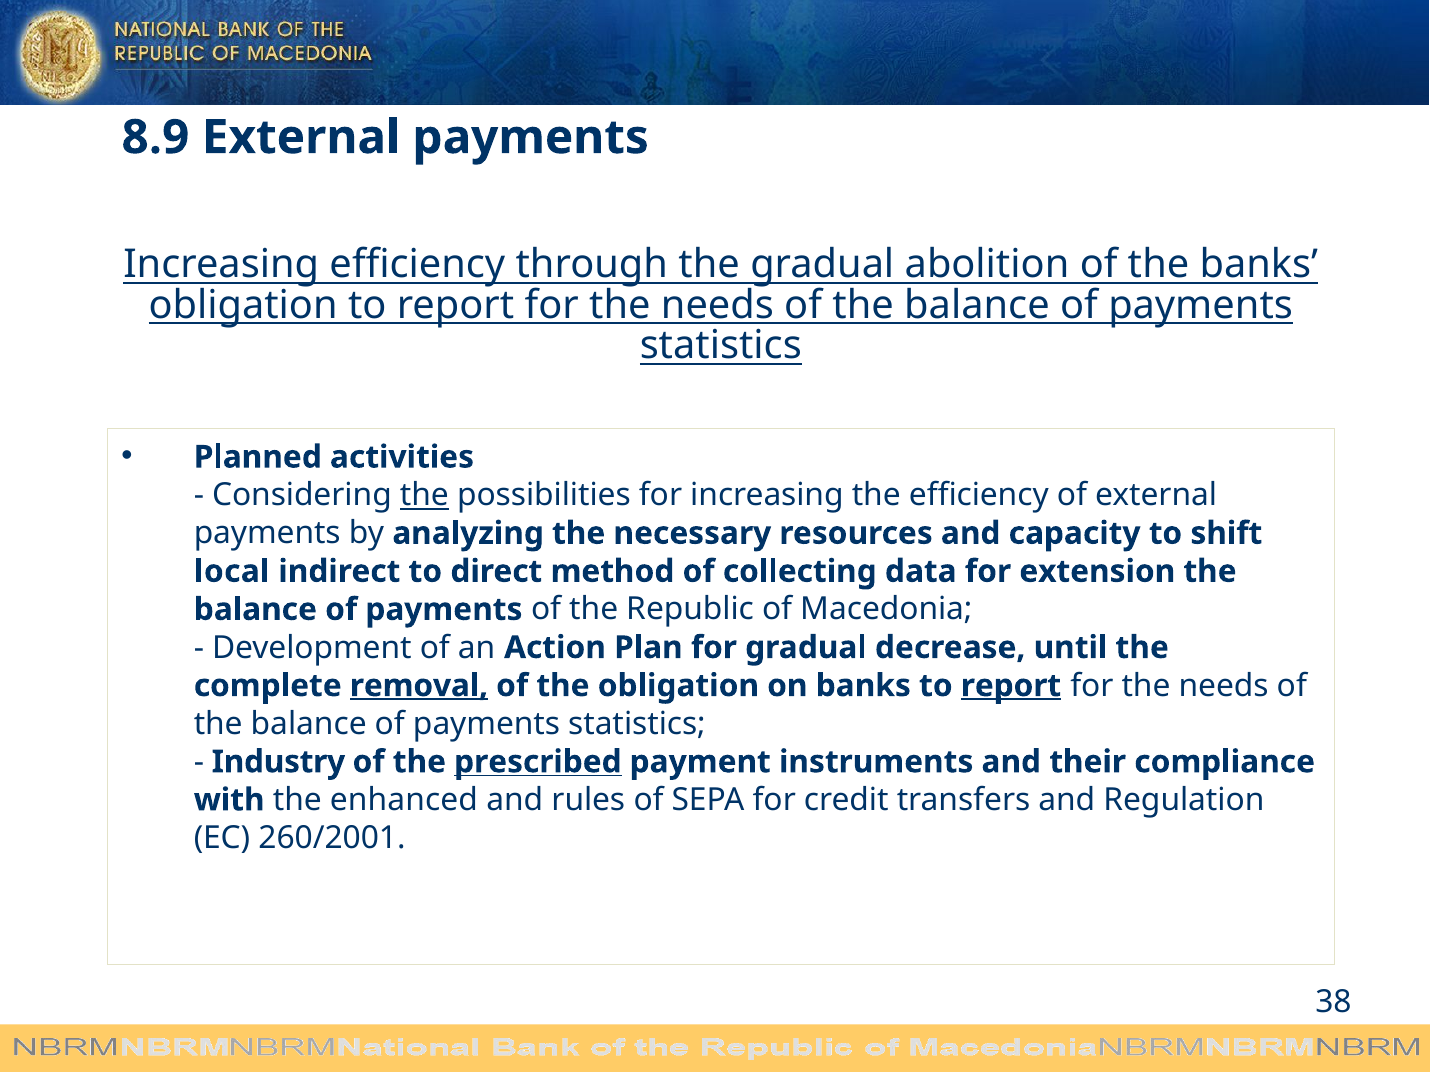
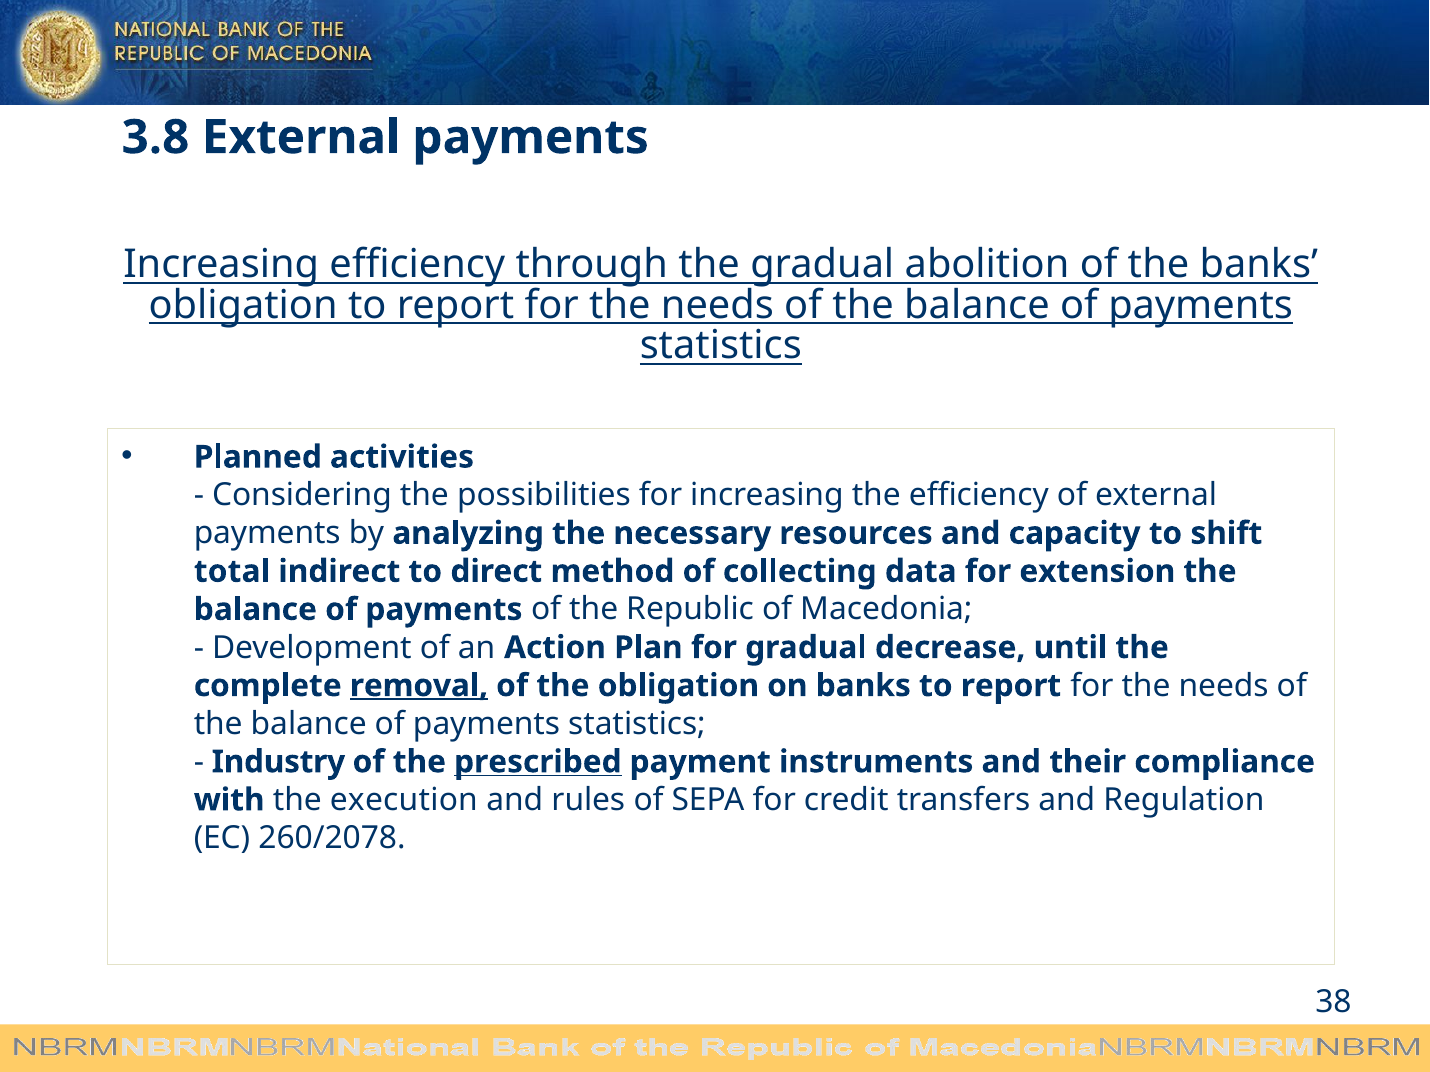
8.9: 8.9 -> 3.8
the at (424, 495) underline: present -> none
local: local -> total
report at (1011, 686) underline: present -> none
enhanced: enhanced -> execution
260/2001: 260/2001 -> 260/2078
